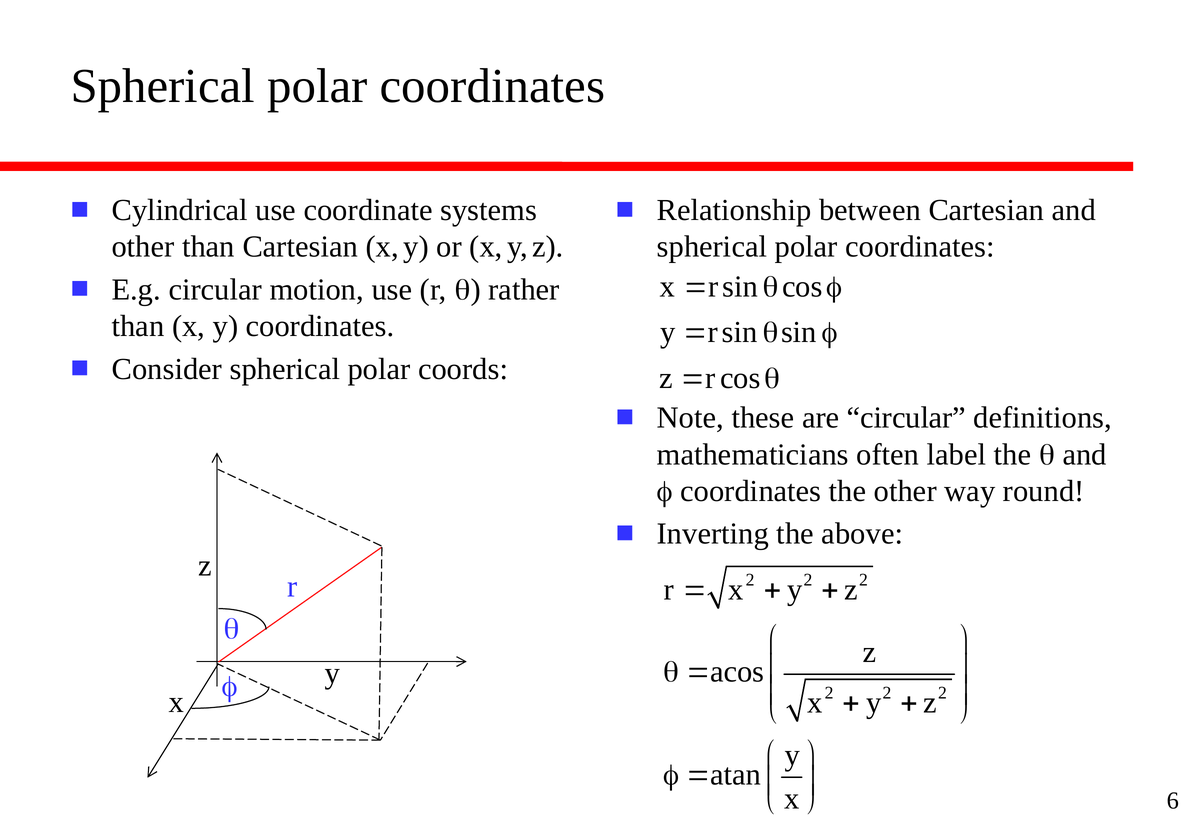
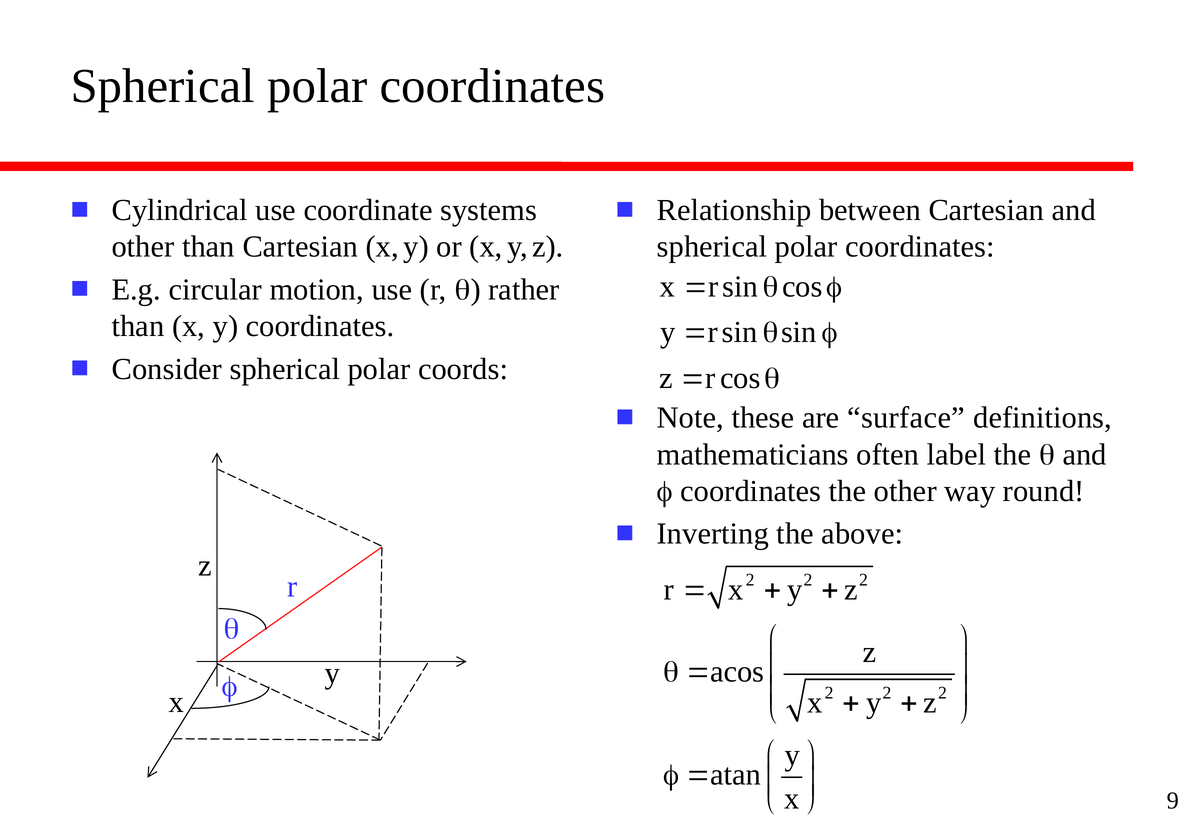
are circular: circular -> surface
6: 6 -> 9
